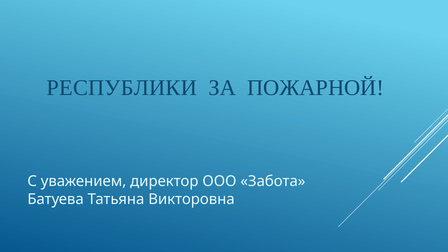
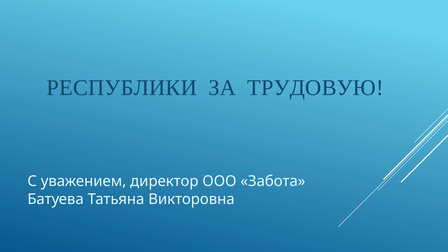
ПОЖАРНОЙ: ПОЖАРНОЙ -> ТРУДОВУЮ
